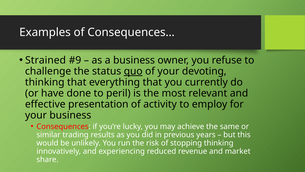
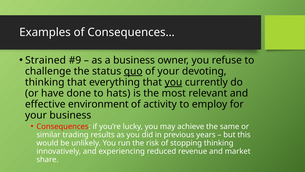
you at (173, 82) underline: none -> present
peril: peril -> hats
presentation: presentation -> environment
